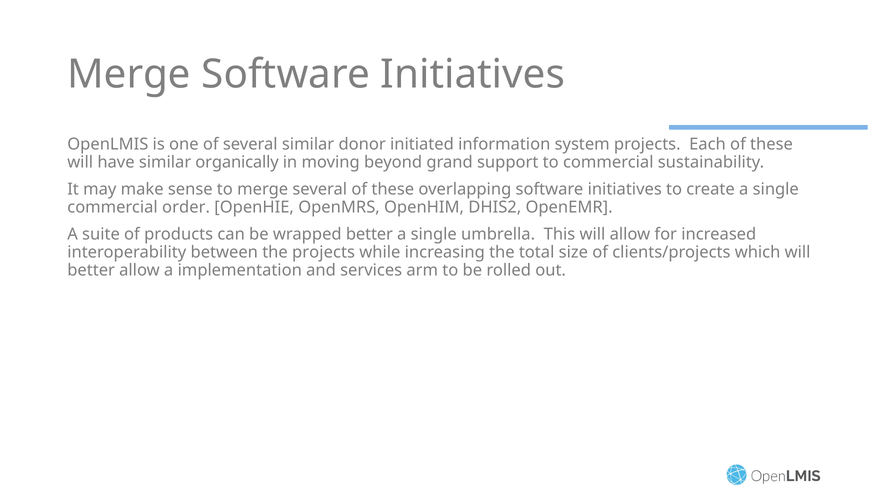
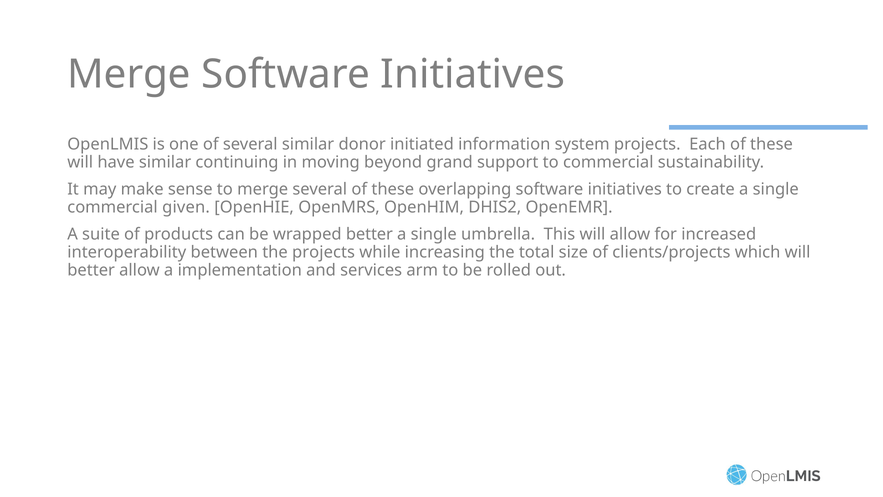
organically: organically -> continuing
order: order -> given
